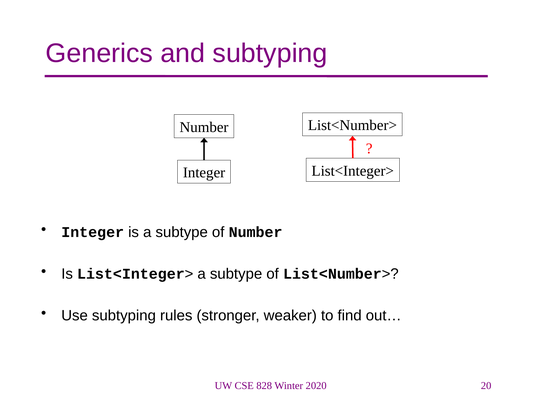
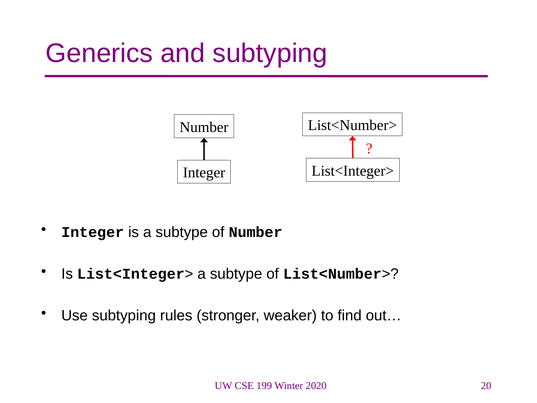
828: 828 -> 199
